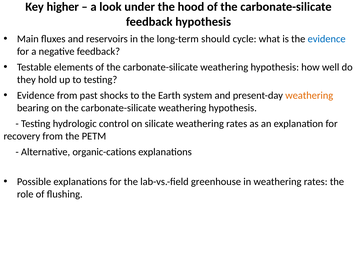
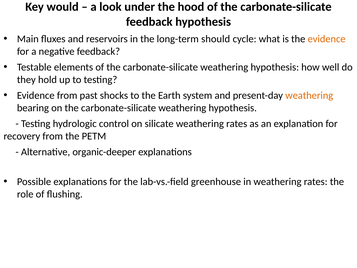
higher: higher -> would
evidence at (327, 39) colour: blue -> orange
organic-cations: organic-cations -> organic-deeper
